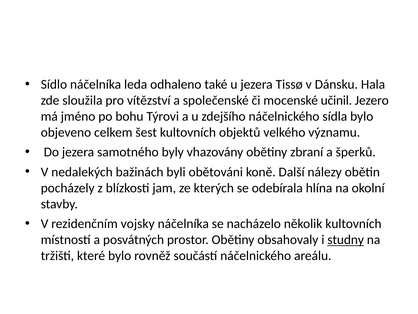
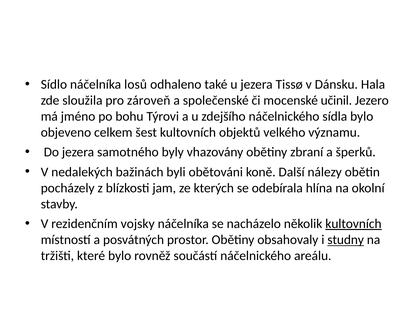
leda: leda -> losů
vítězství: vítězství -> zároveň
kultovních at (353, 223) underline: none -> present
